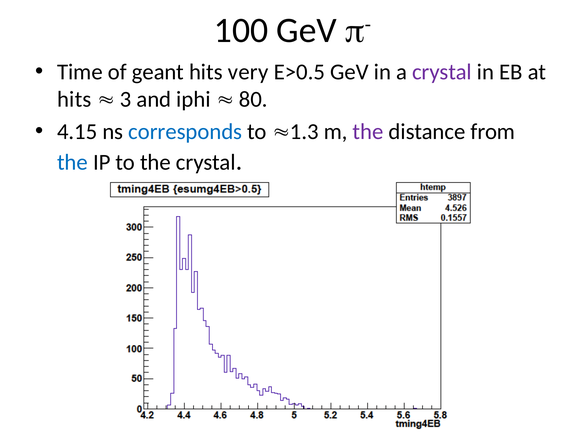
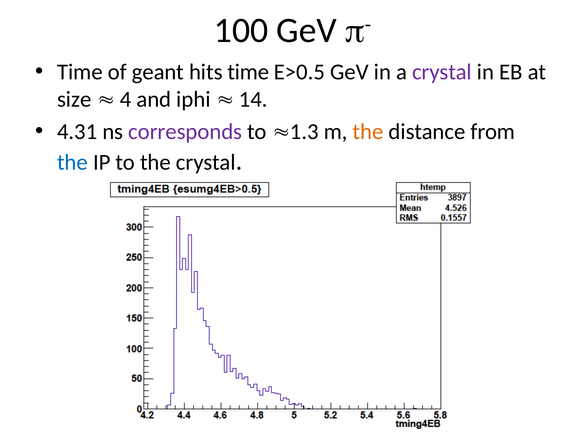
hits very: very -> time
hits at (74, 99): hits -> size
3: 3 -> 4
80: 80 -> 14
4.15: 4.15 -> 4.31
corresponds colour: blue -> purple
the at (368, 132) colour: purple -> orange
